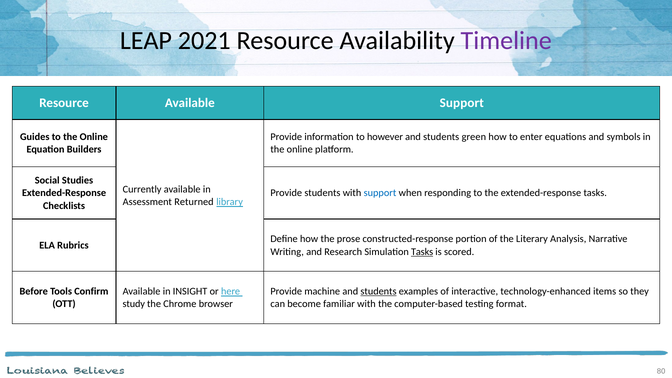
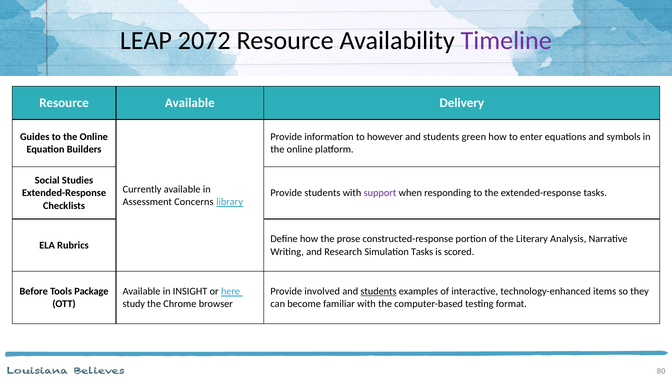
2021: 2021 -> 2072
Available Support: Support -> Delivery
support at (380, 193) colour: blue -> purple
Returned: Returned -> Concerns
Tasks at (422, 252) underline: present -> none
Confirm: Confirm -> Package
machine: machine -> involved
